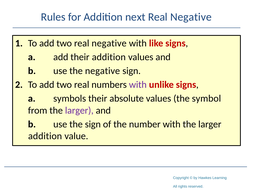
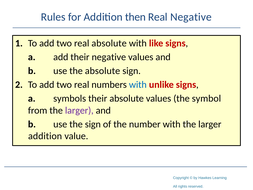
next: next -> then
two real negative: negative -> absolute
their addition: addition -> negative
the negative: negative -> absolute
with at (138, 85) colour: purple -> blue
